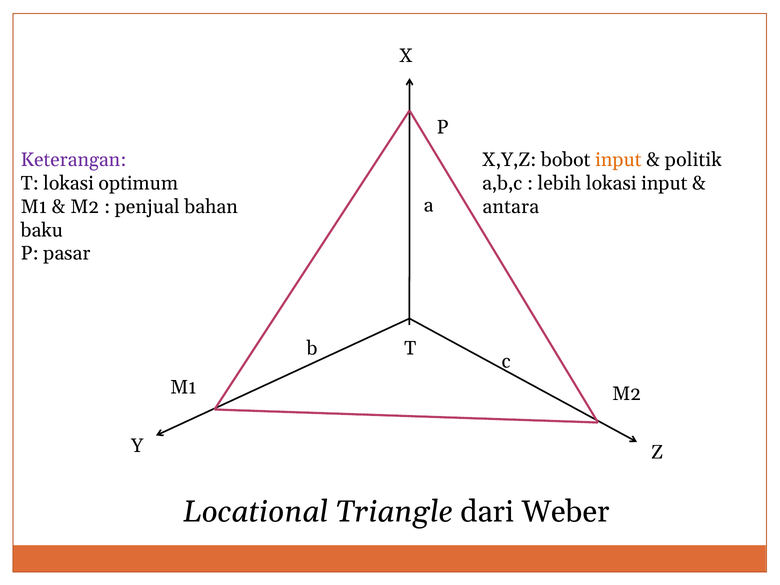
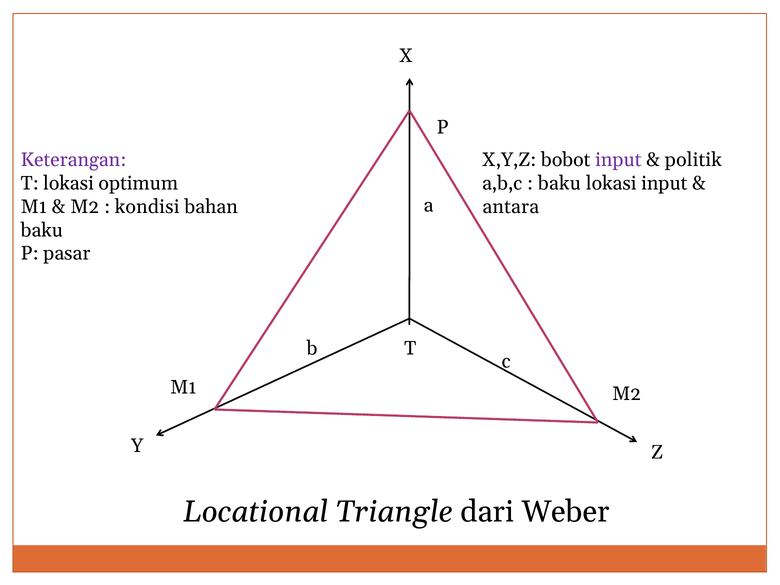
input at (618, 160) colour: orange -> purple
lebih at (559, 183): lebih -> baku
penjual: penjual -> kondisi
